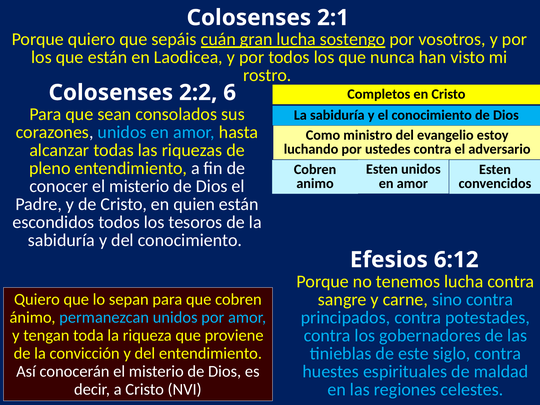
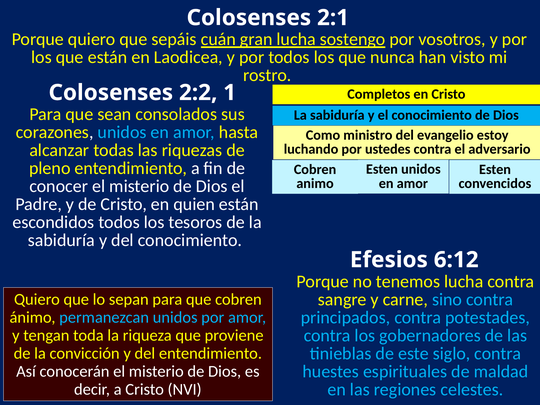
6: 6 -> 1
